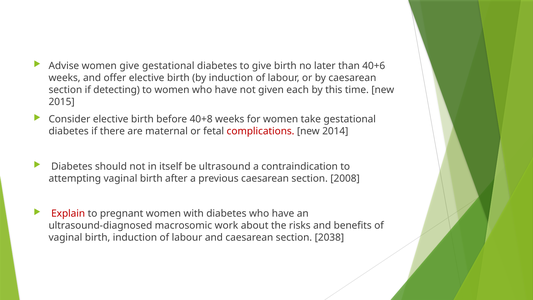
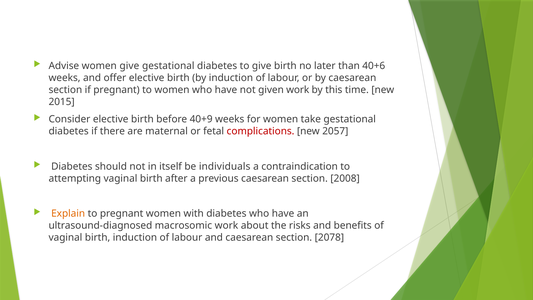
if detecting: detecting -> pregnant
given each: each -> work
40+8: 40+8 -> 40+9
2014: 2014 -> 2057
ultrasound: ultrasound -> individuals
Explain colour: red -> orange
2038: 2038 -> 2078
